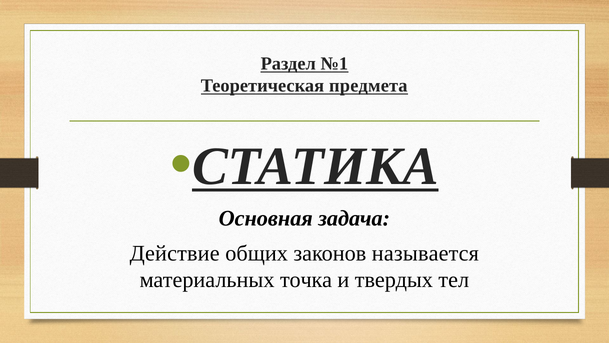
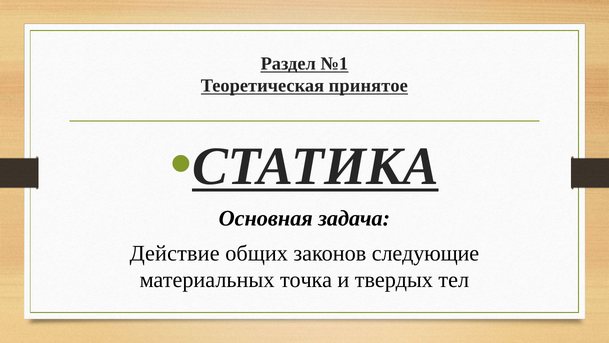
предмета: предмета -> принятое
называется: называется -> следующие
